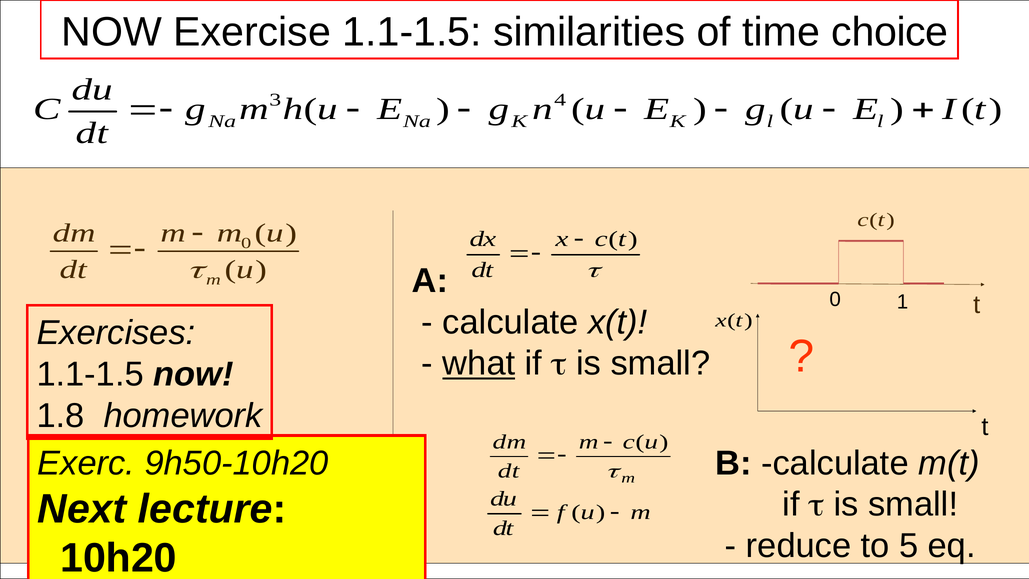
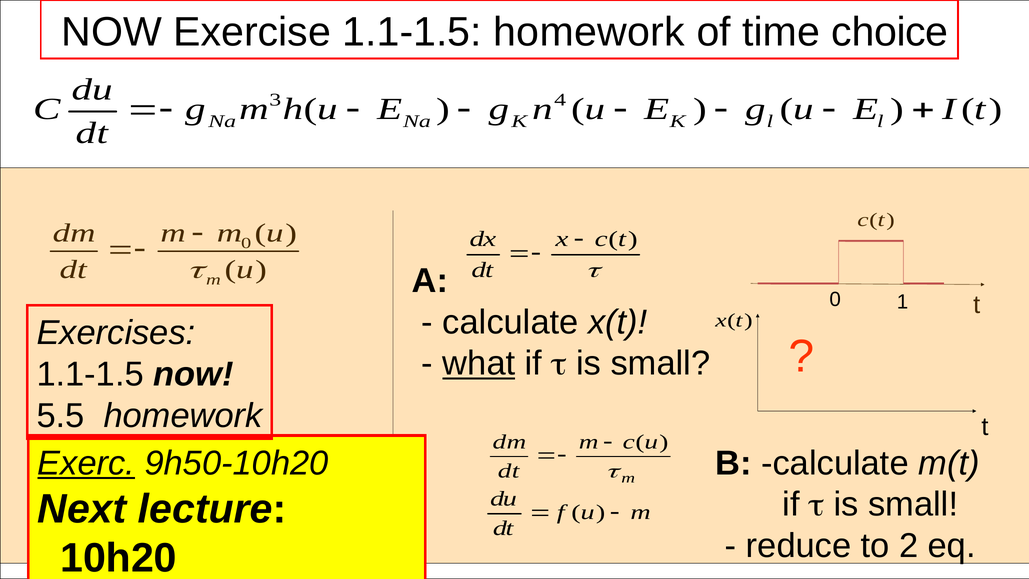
1.1-1.5 similarities: similarities -> homework
1.8: 1.8 -> 5.5
Exerc underline: none -> present
5: 5 -> 2
